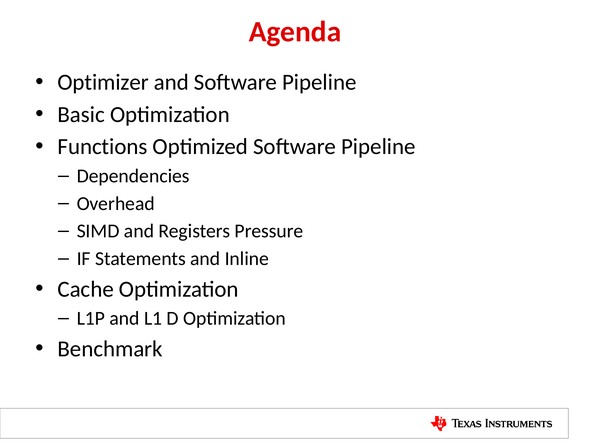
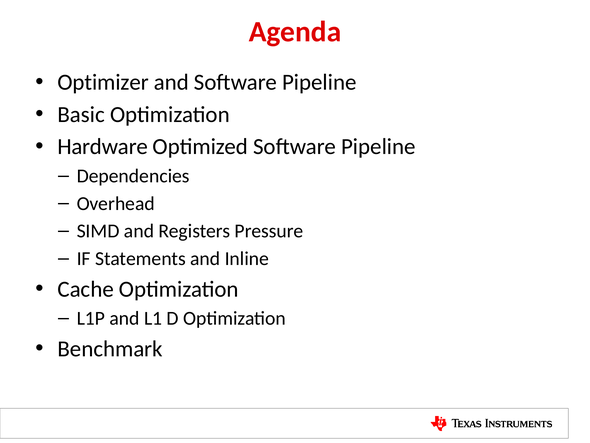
Functions: Functions -> Hardware
